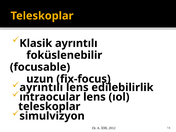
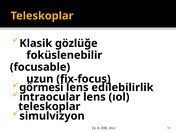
Klasik ayrıntılı: ayrıntılı -> gözlüğe
ayrıntılı at (41, 87): ayrıntılı -> görmesi
